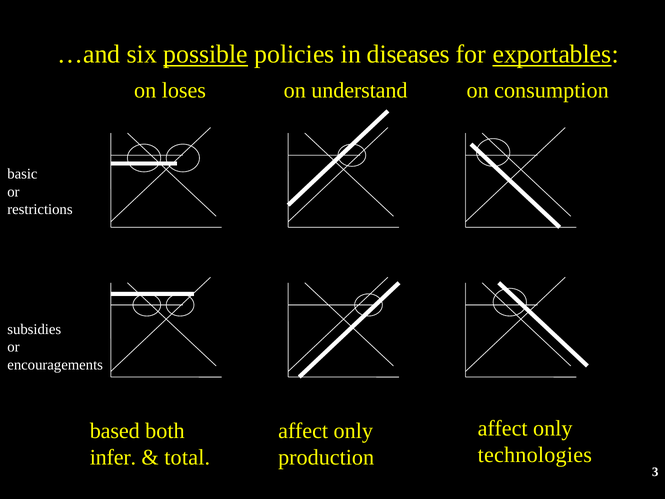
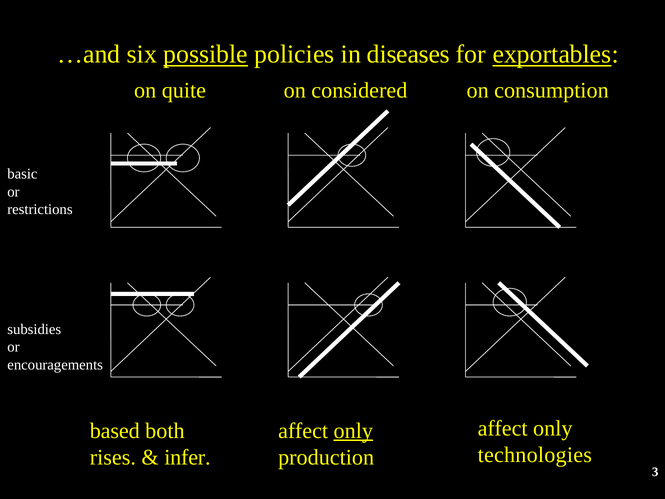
loses: loses -> quite
understand: understand -> considered
only at (353, 431) underline: none -> present
infer: infer -> rises
total: total -> infer
